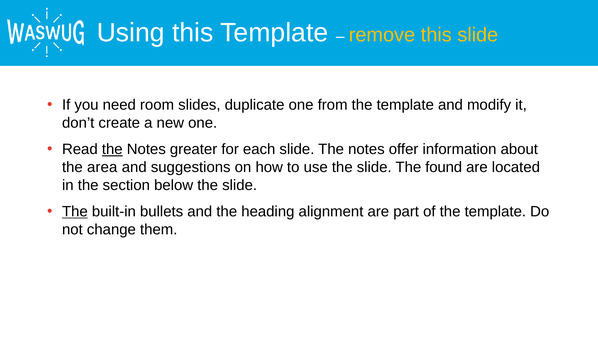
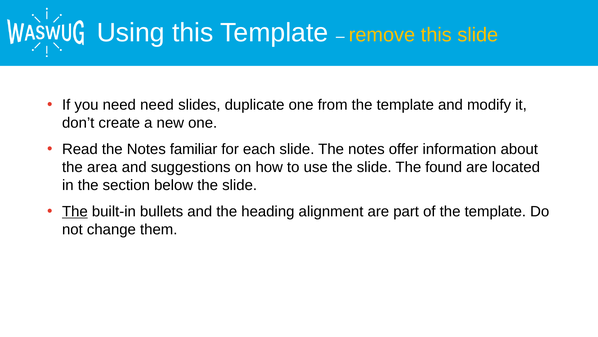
need room: room -> need
the at (112, 149) underline: present -> none
greater: greater -> familiar
